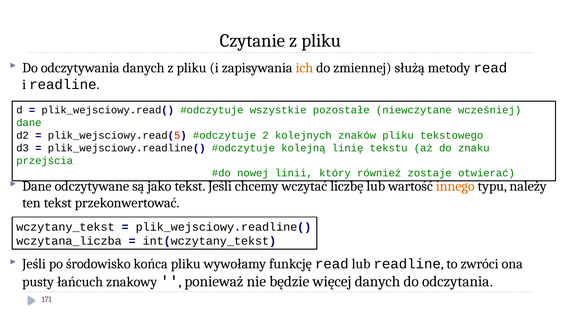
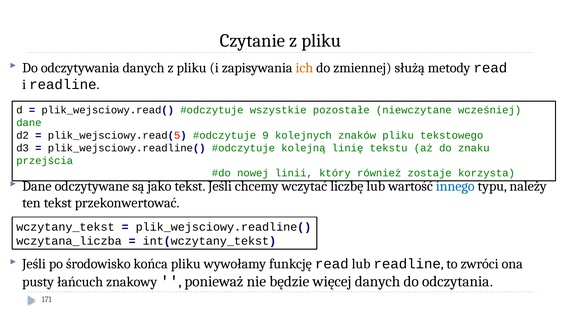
2: 2 -> 9
otwierać: otwierać -> korzysta
innego colour: orange -> blue
